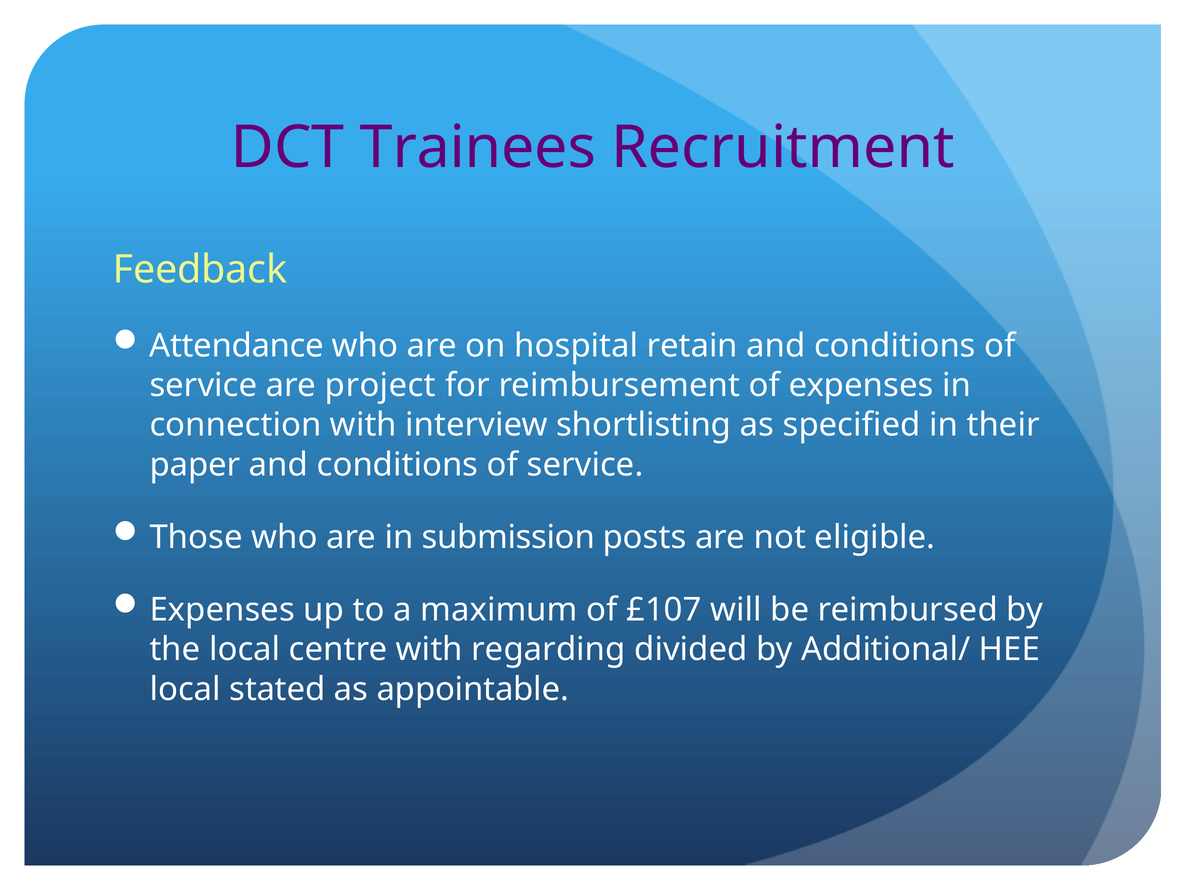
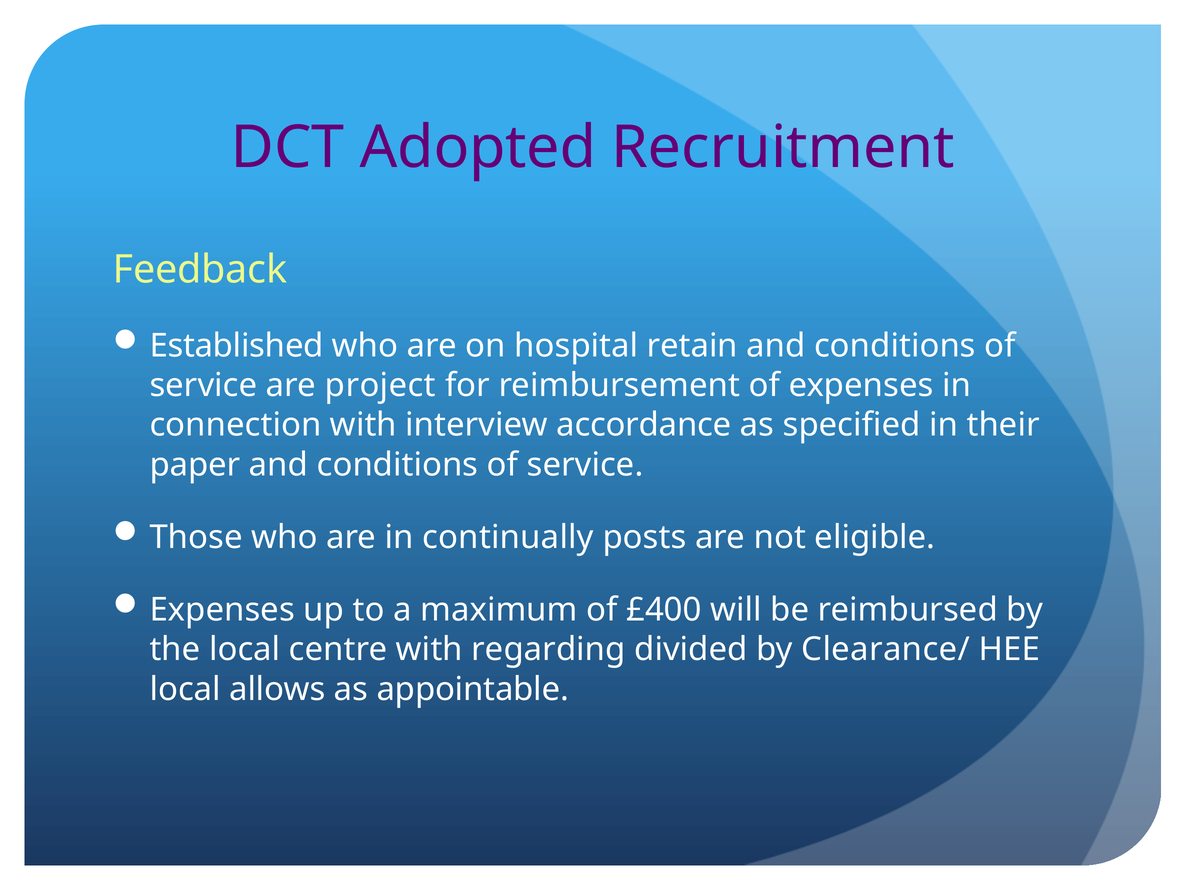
Trainees: Trainees -> Adopted
Attendance: Attendance -> Established
shortlisting: shortlisting -> accordance
submission: submission -> continually
£107: £107 -> £400
Additional/: Additional/ -> Clearance/
stated: stated -> allows
